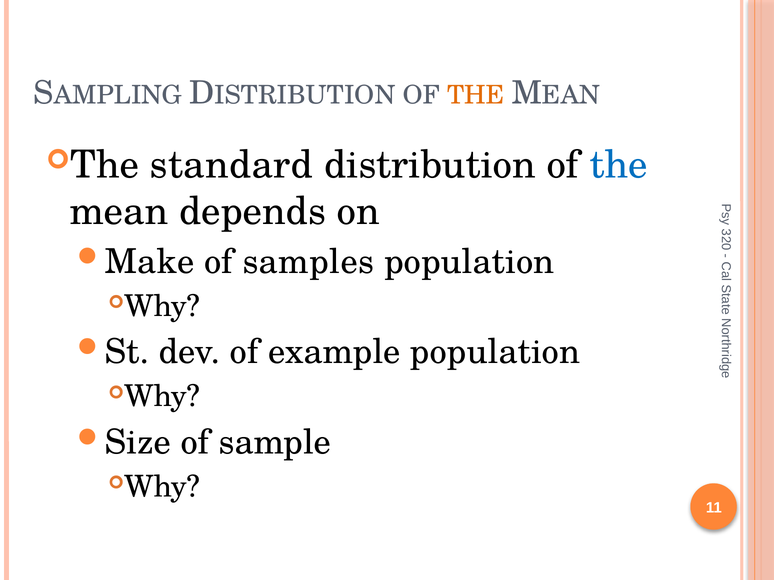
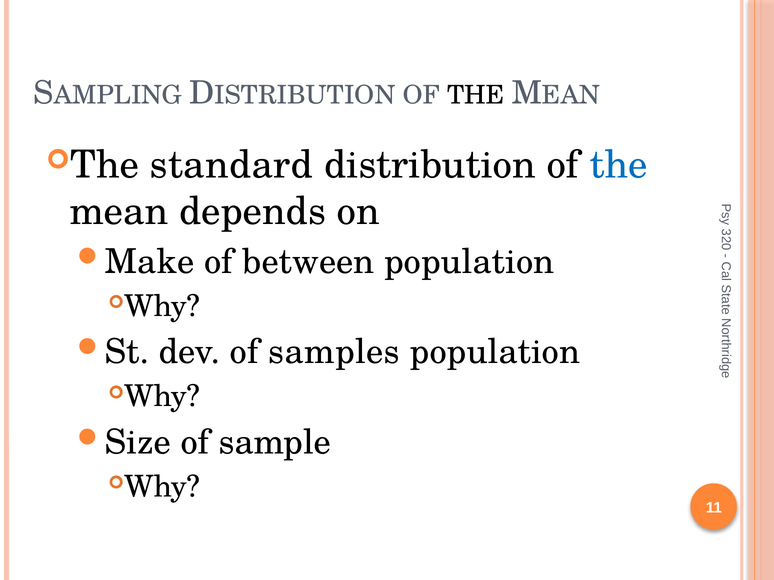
THE at (476, 96) colour: orange -> black
samples: samples -> between
example: example -> samples
